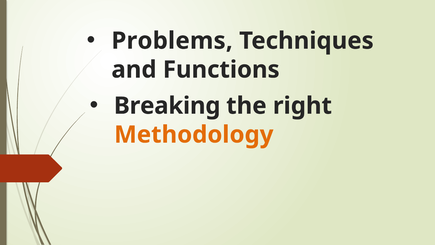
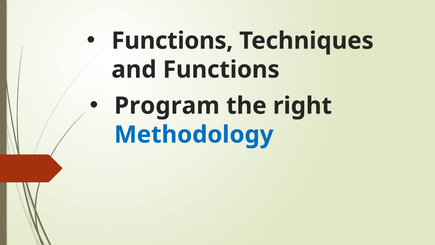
Problems at (172, 41): Problems -> Functions
Breaking: Breaking -> Program
Methodology colour: orange -> blue
